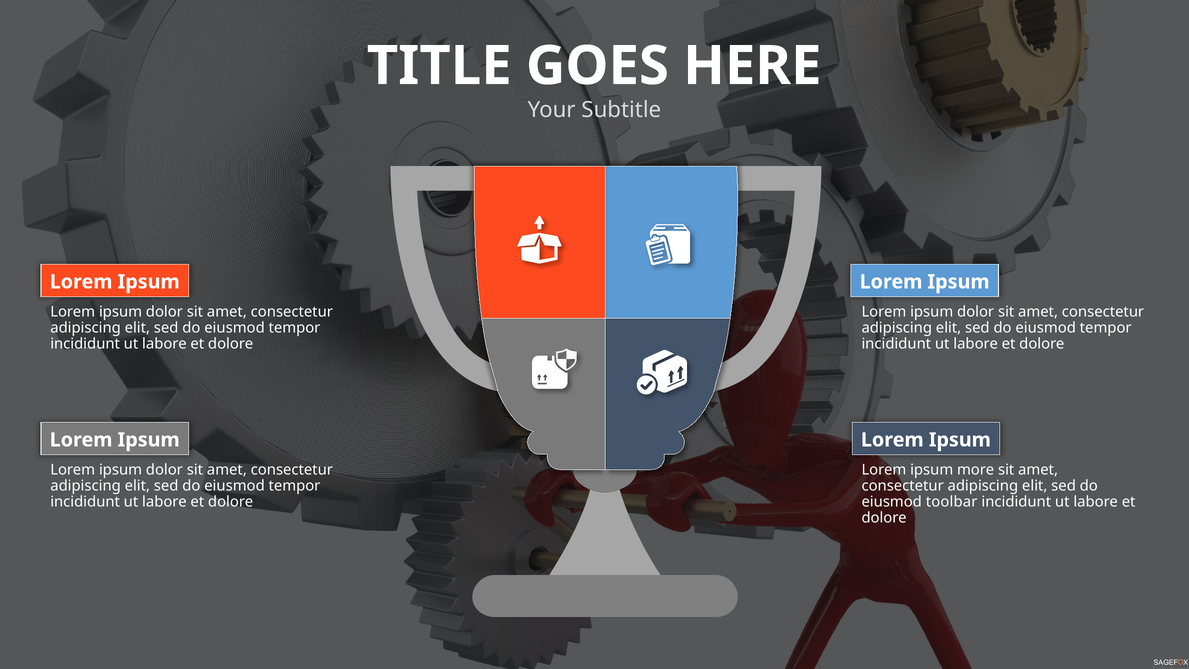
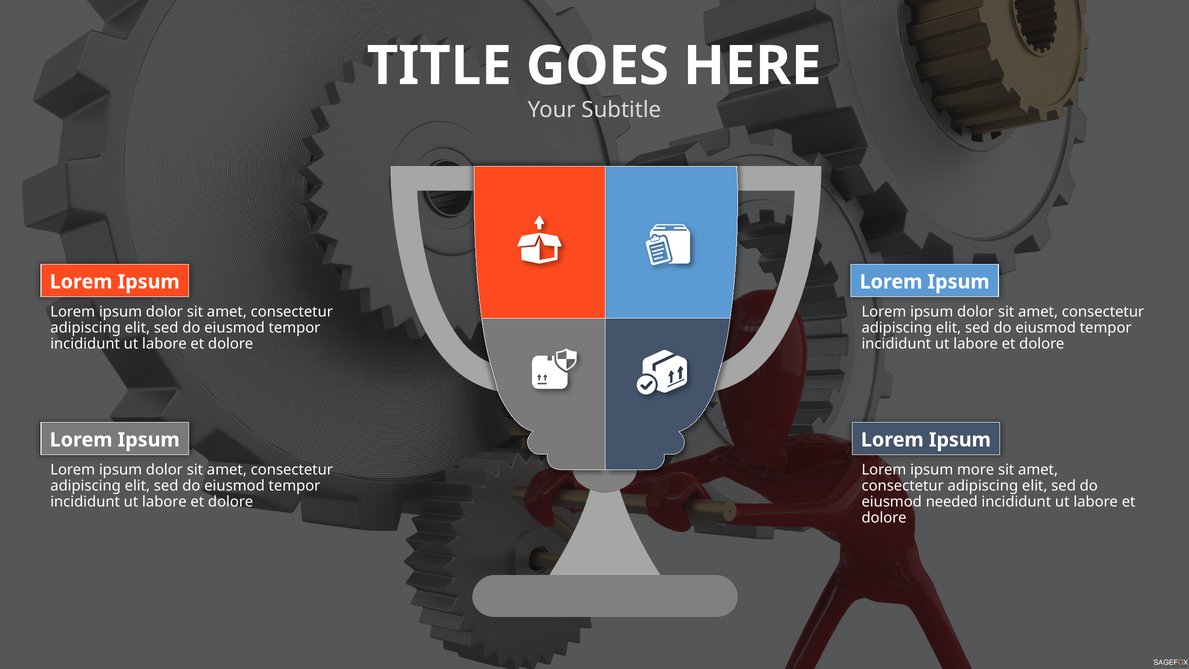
toolbar: toolbar -> needed
